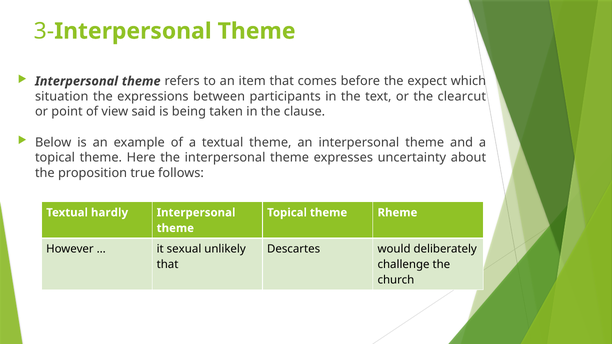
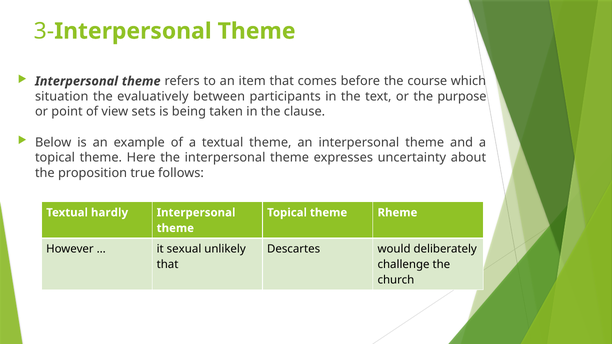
expect: expect -> course
expressions: expressions -> evaluatively
clearcut: clearcut -> purpose
said: said -> sets
